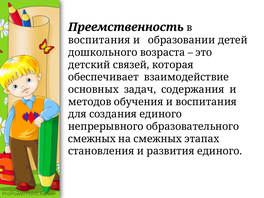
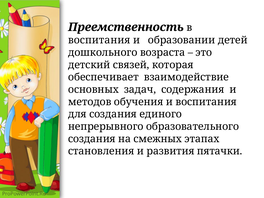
смежных at (92, 139): смежных -> создания
развития единого: единого -> пятачки
